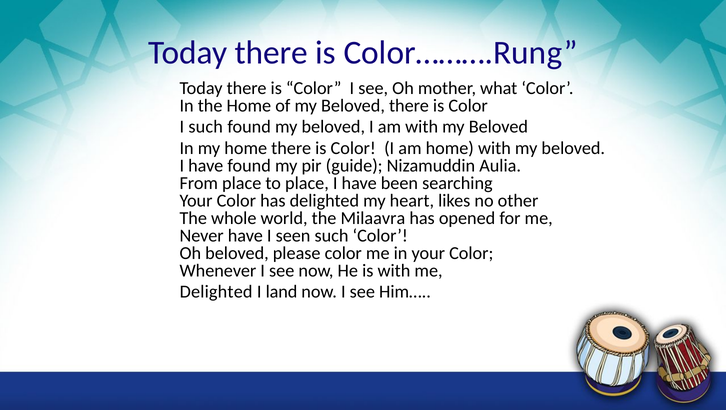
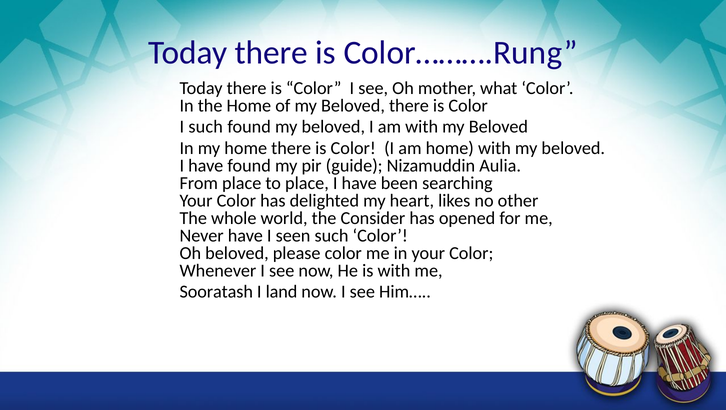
Milaavra: Milaavra -> Consider
Delighted at (216, 292): Delighted -> Sooratash
